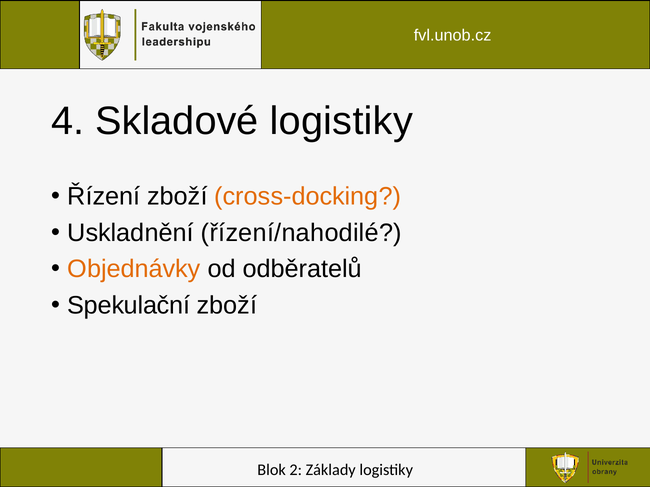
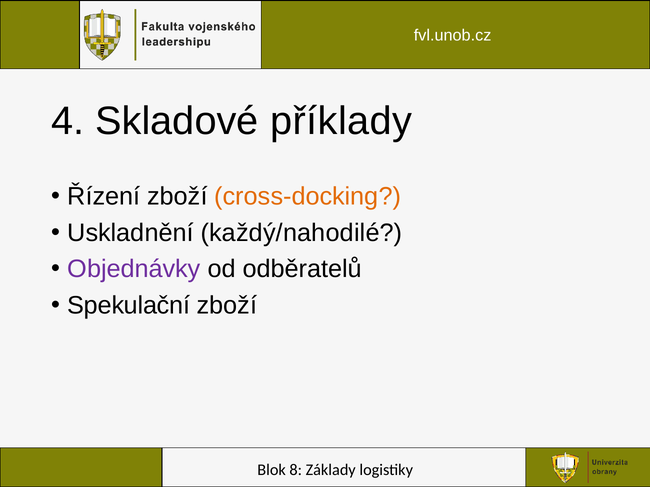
Skladové logistiky: logistiky -> příklady
řízení/nahodilé: řízení/nahodilé -> každý/nahodilé
Objednávky colour: orange -> purple
2: 2 -> 8
